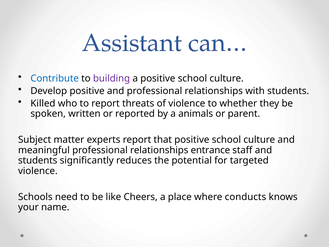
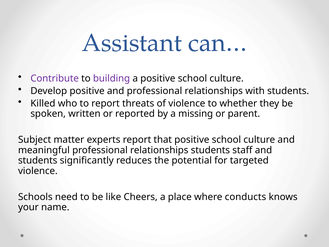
Contribute colour: blue -> purple
animals: animals -> missing
relationships entrance: entrance -> students
